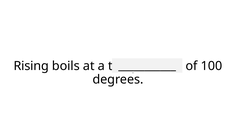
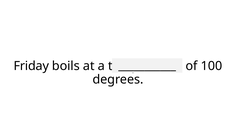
Rising: Rising -> Friday
